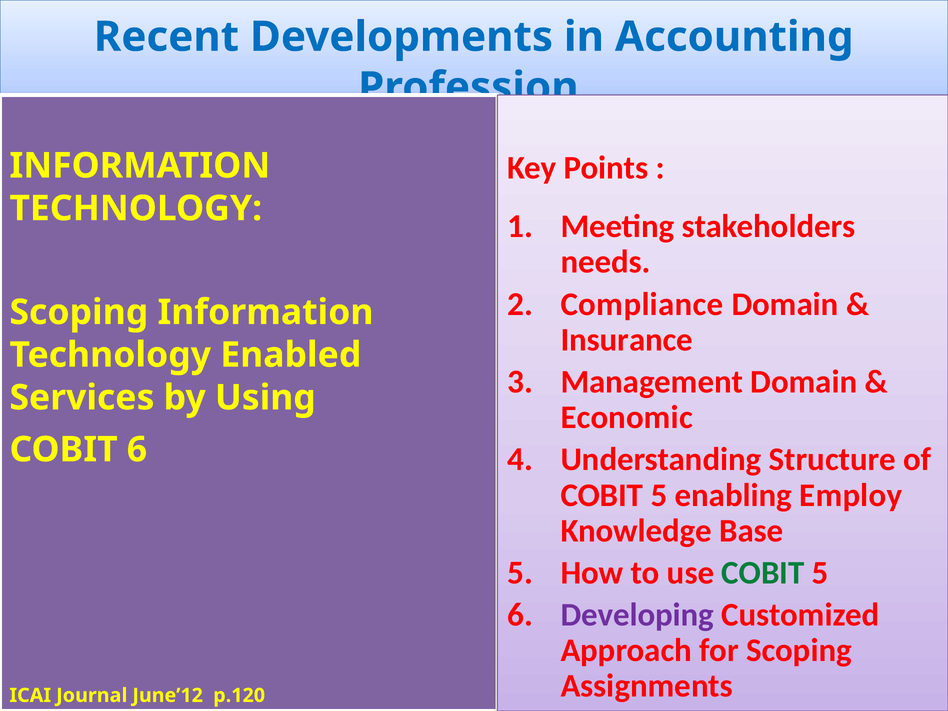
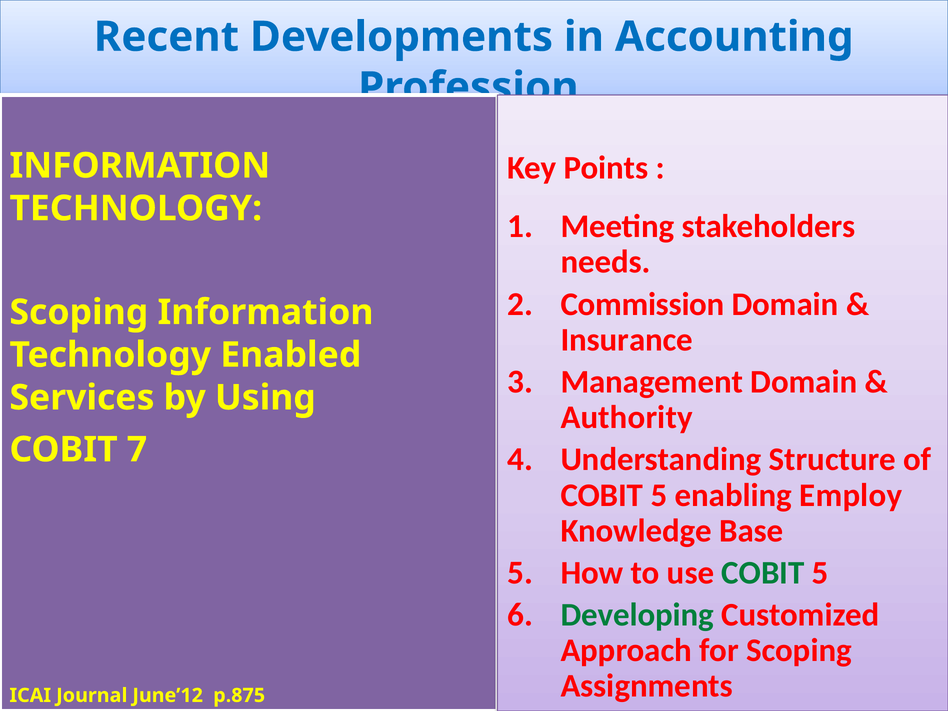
Compliance: Compliance -> Commission
Economic: Economic -> Authority
COBIT 6: 6 -> 7
Developing colour: purple -> green
p.120: p.120 -> p.875
